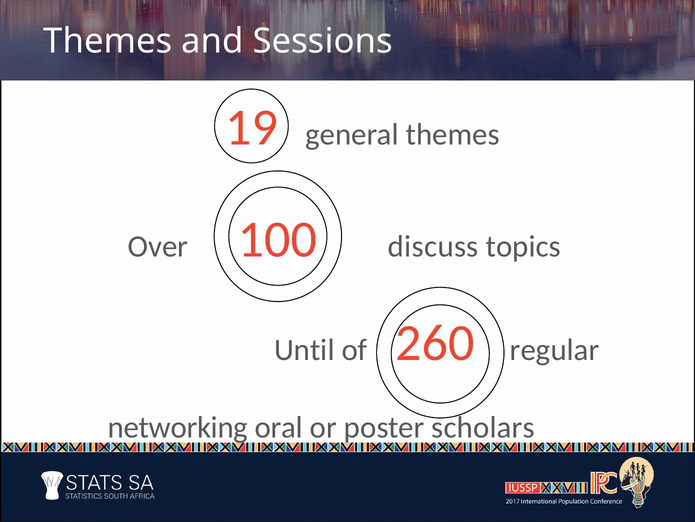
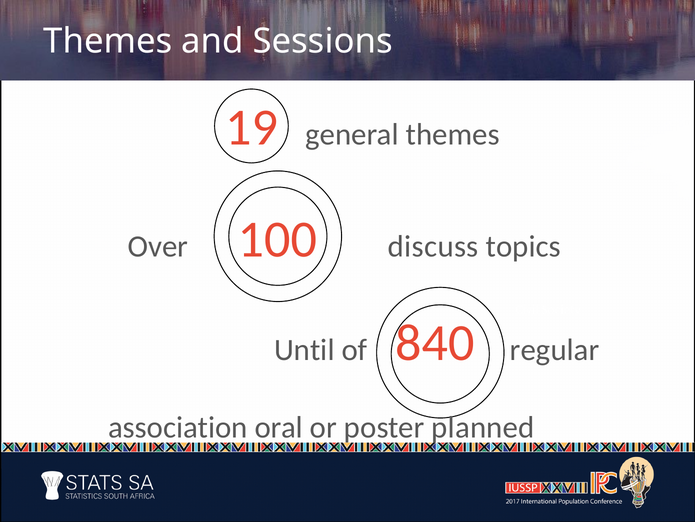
260: 260 -> 840
networking: networking -> association
scholars: scholars -> planned
